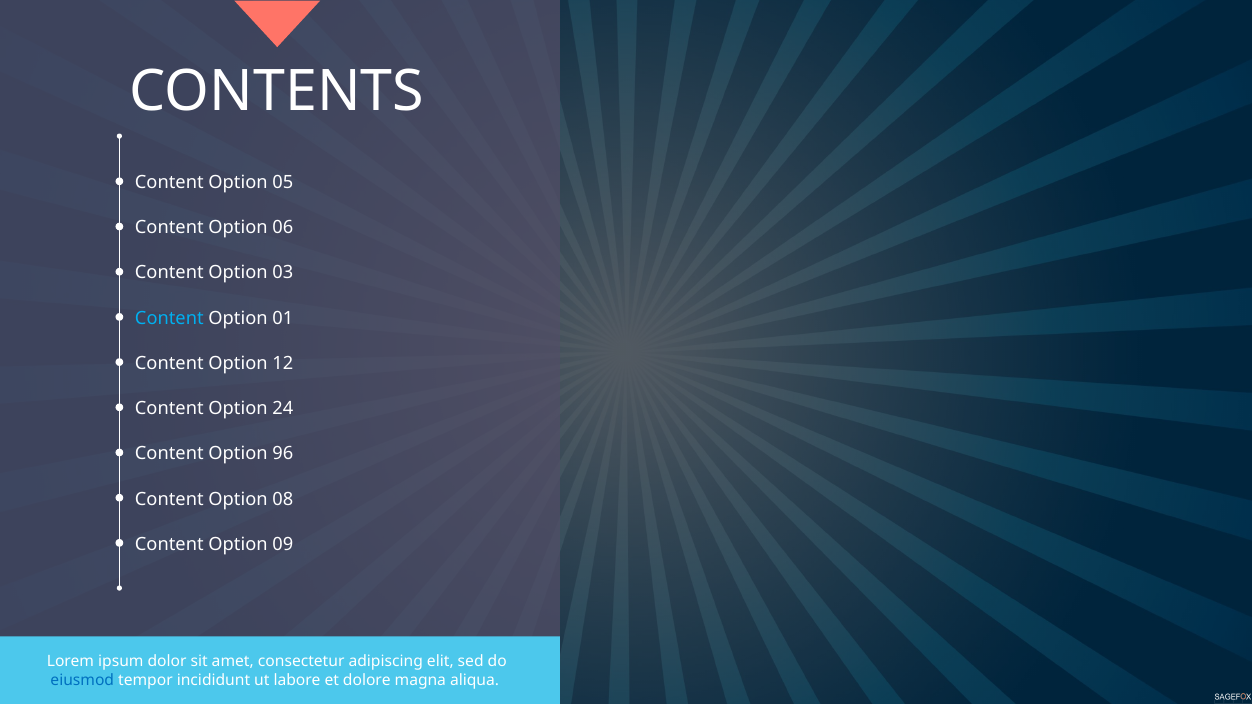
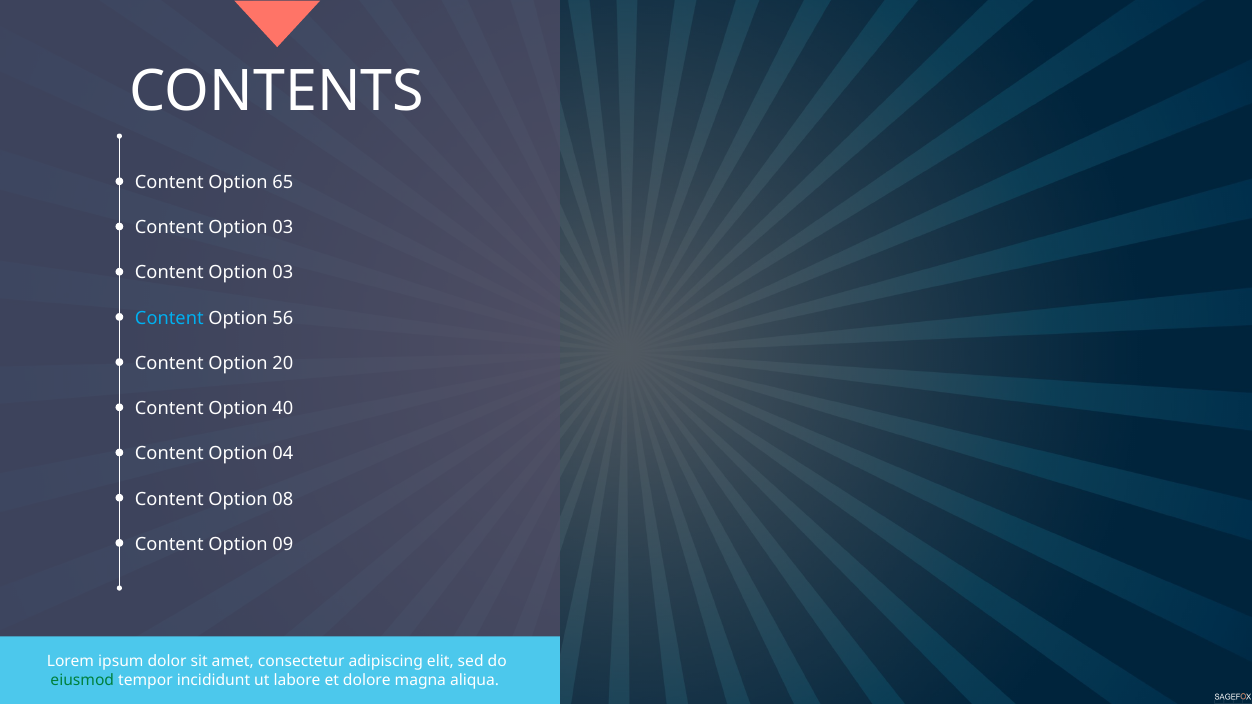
05: 05 -> 65
06 at (283, 228): 06 -> 03
01: 01 -> 56
12: 12 -> 20
24: 24 -> 40
96: 96 -> 04
eiusmod colour: blue -> green
